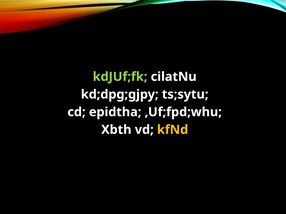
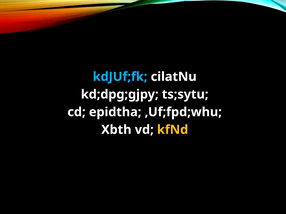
kdJUf;fk colour: light green -> light blue
